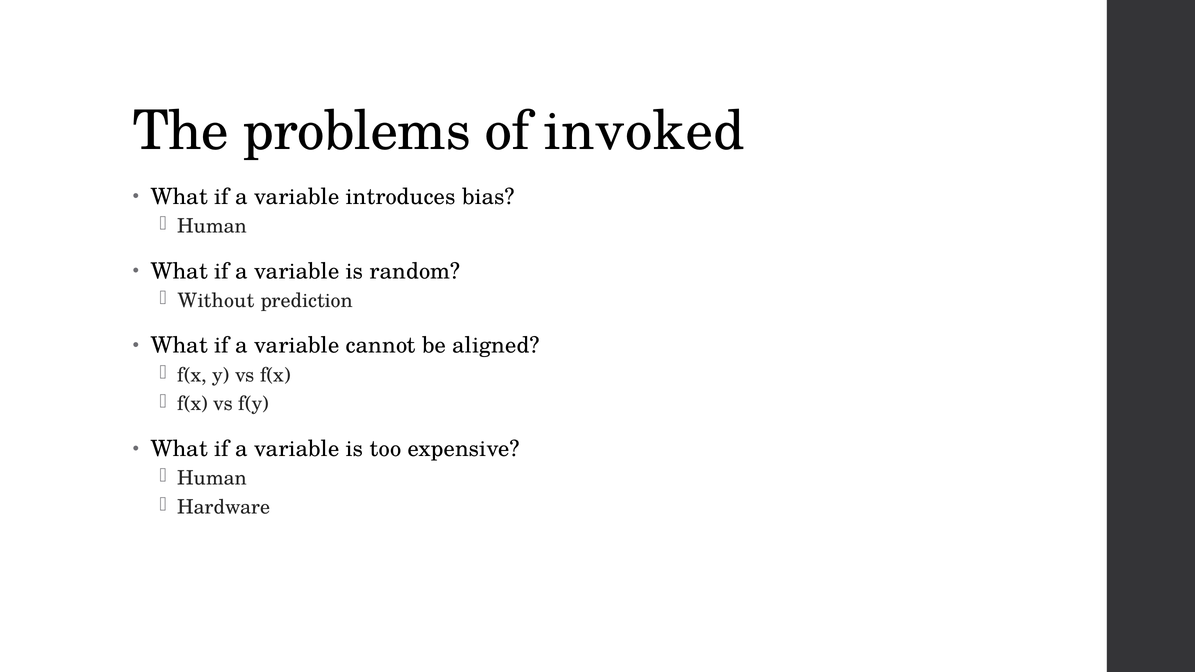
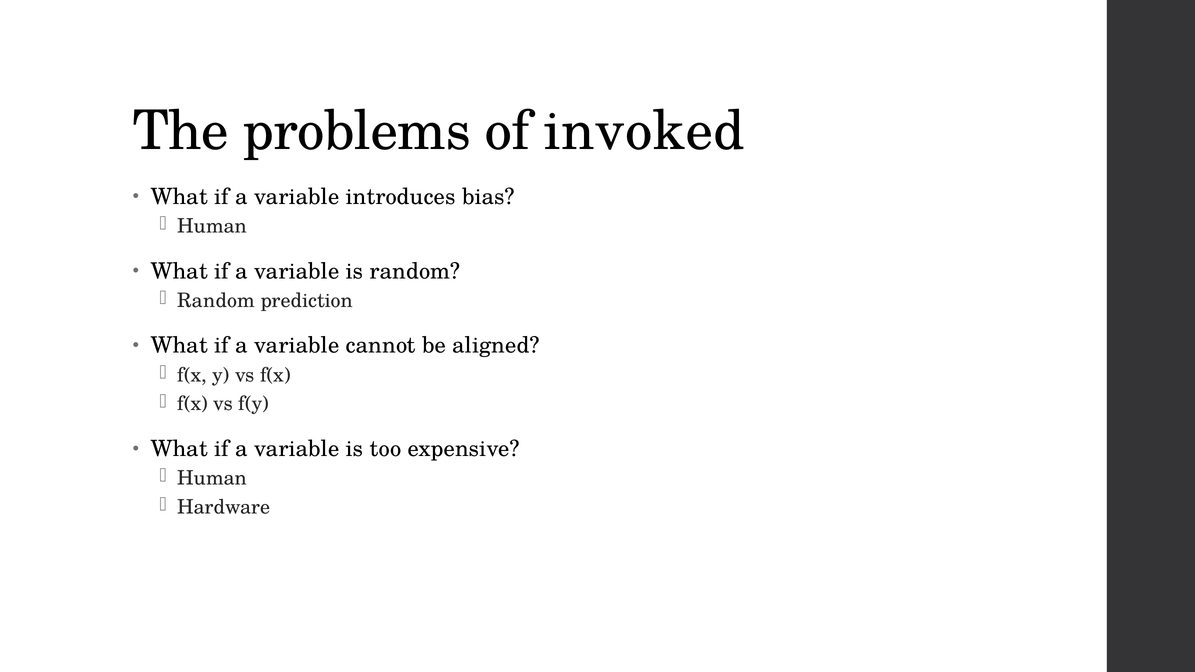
Without at (216, 301): Without -> Random
